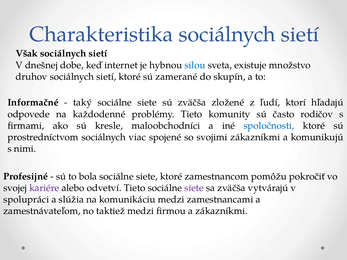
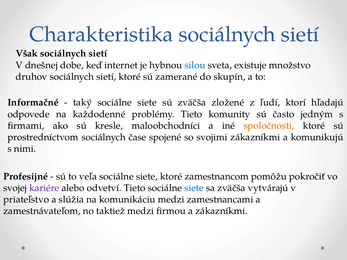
rodičov: rodičov -> jedným
spoločnosti colour: blue -> orange
viac: viac -> čase
bola: bola -> veľa
siete at (194, 188) colour: purple -> blue
spolupráci: spolupráci -> priateľstvo
